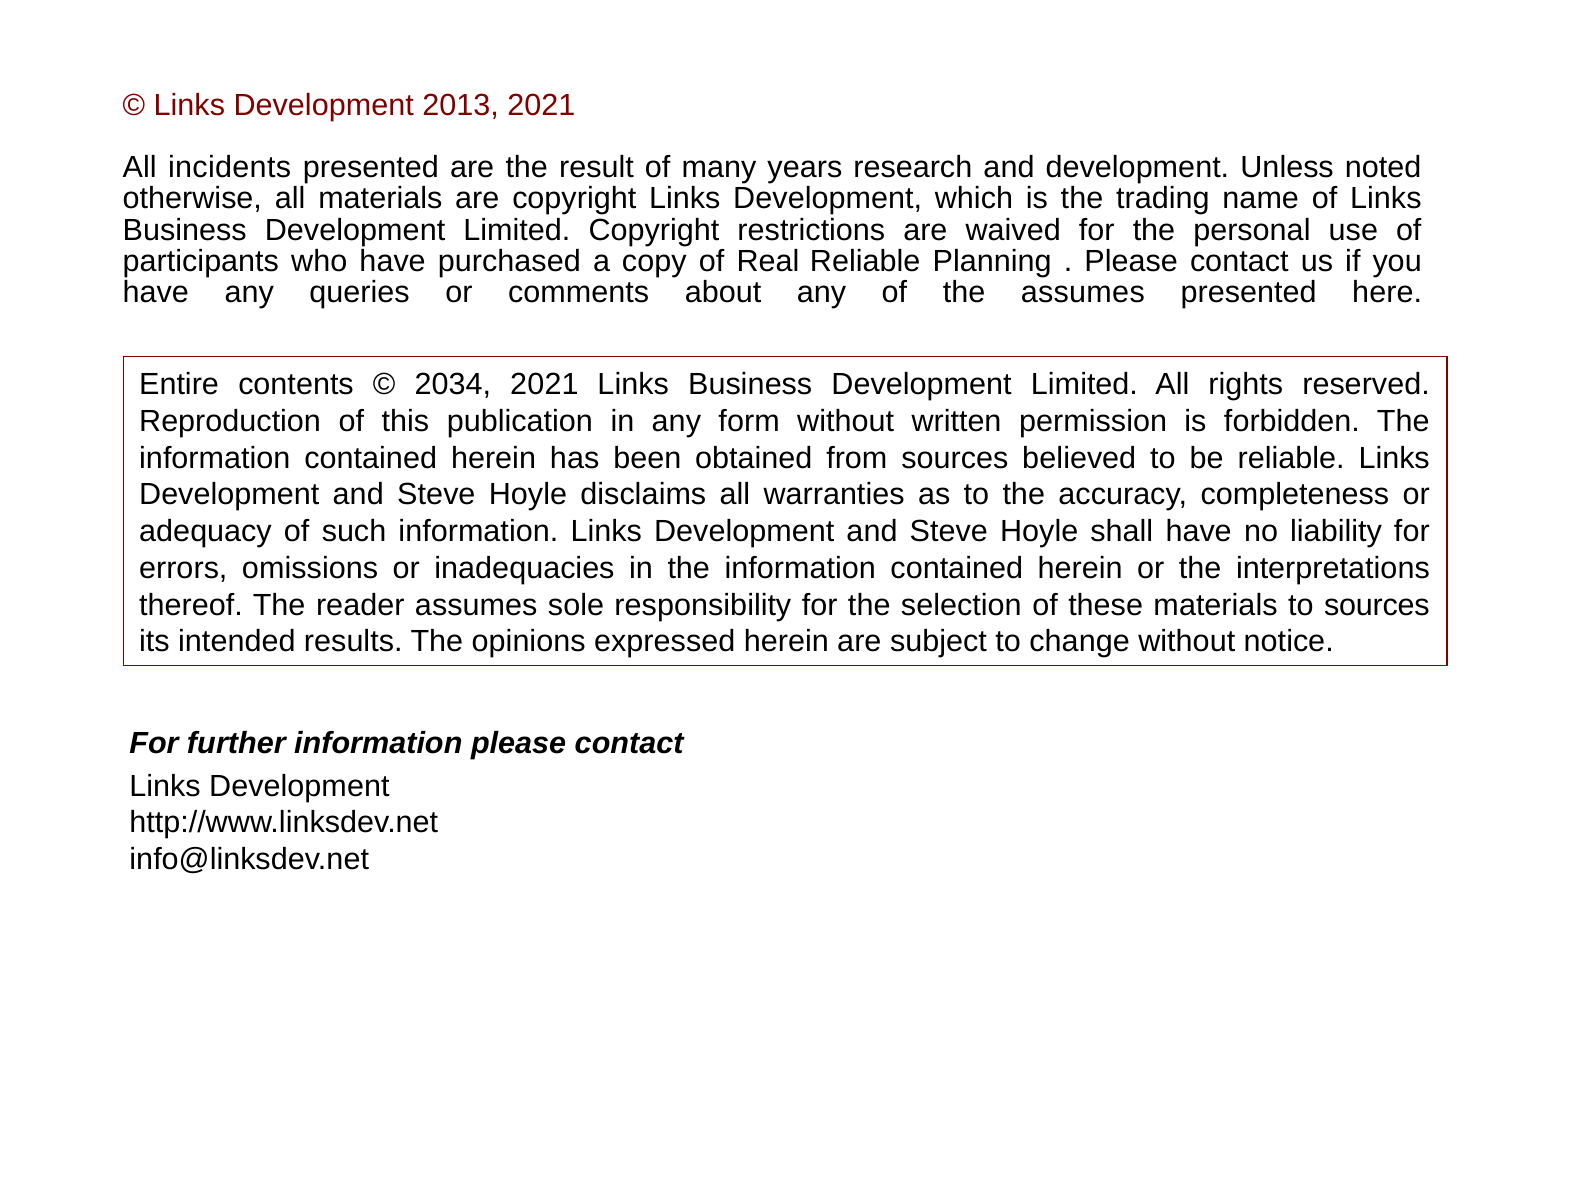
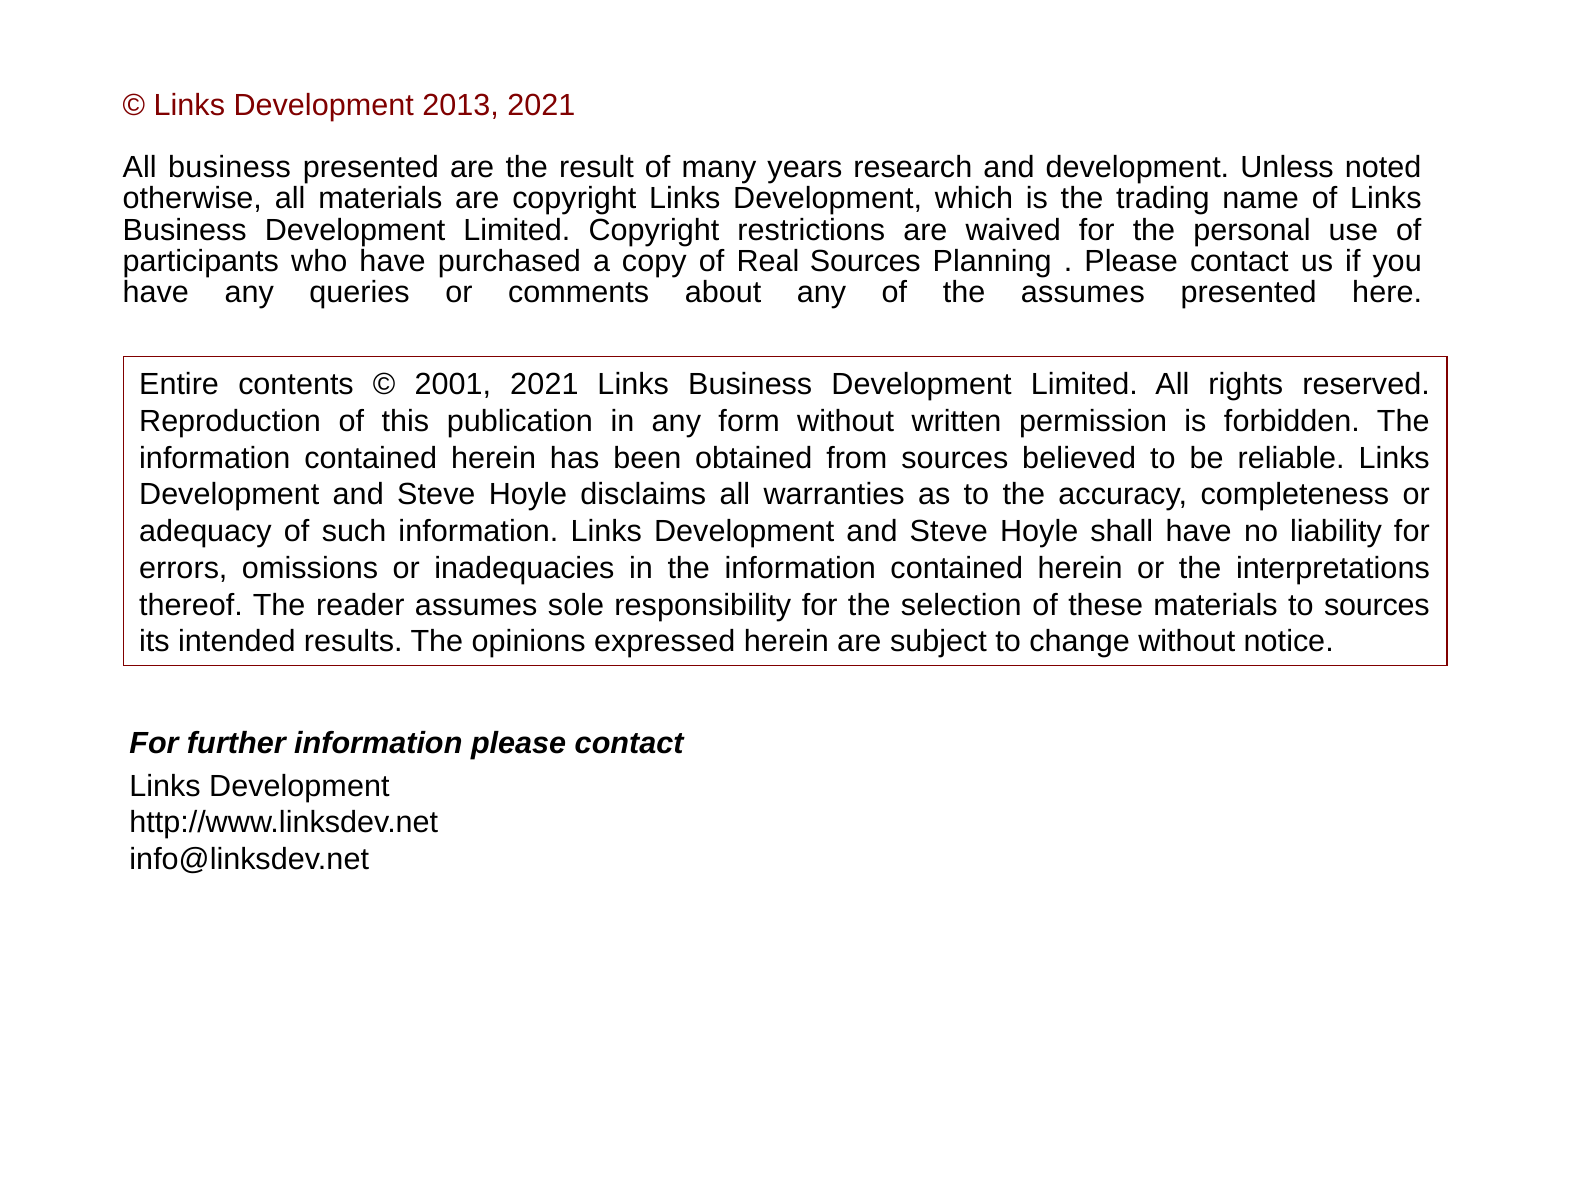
All incidents: incidents -> business
Real Reliable: Reliable -> Sources
2034: 2034 -> 2001
